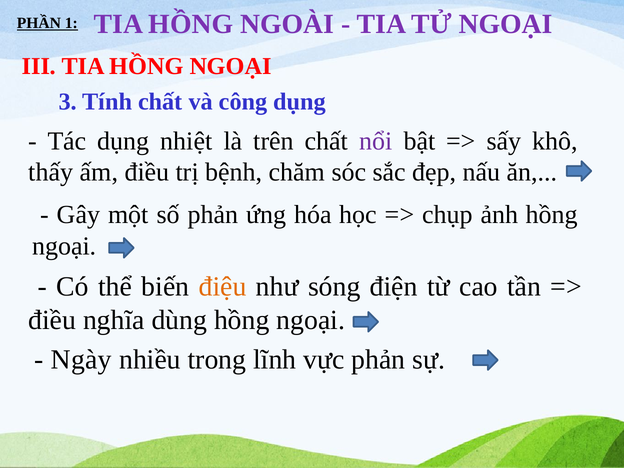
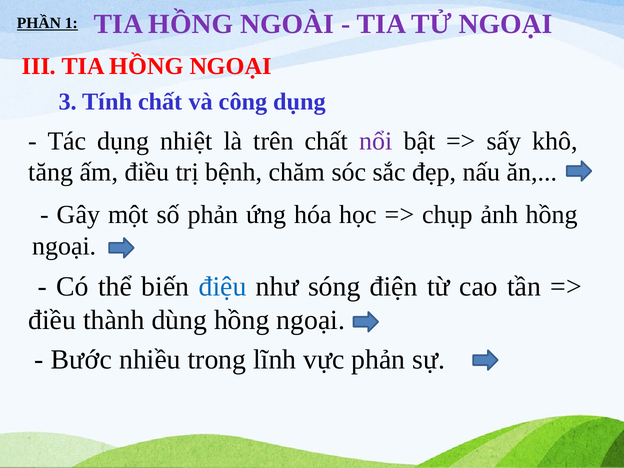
thấy: thấy -> tăng
điệu colour: orange -> blue
nghĩa: nghĩa -> thành
Ngày: Ngày -> Bước
